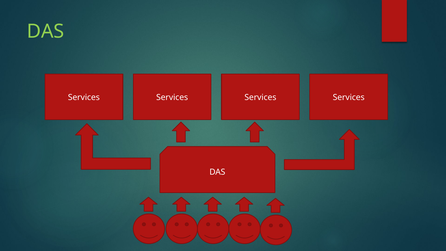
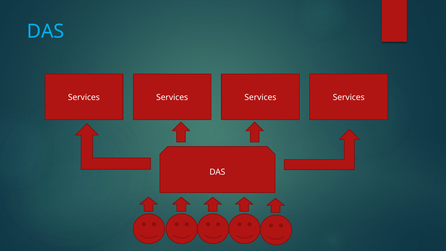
DAS at (46, 31) colour: light green -> light blue
